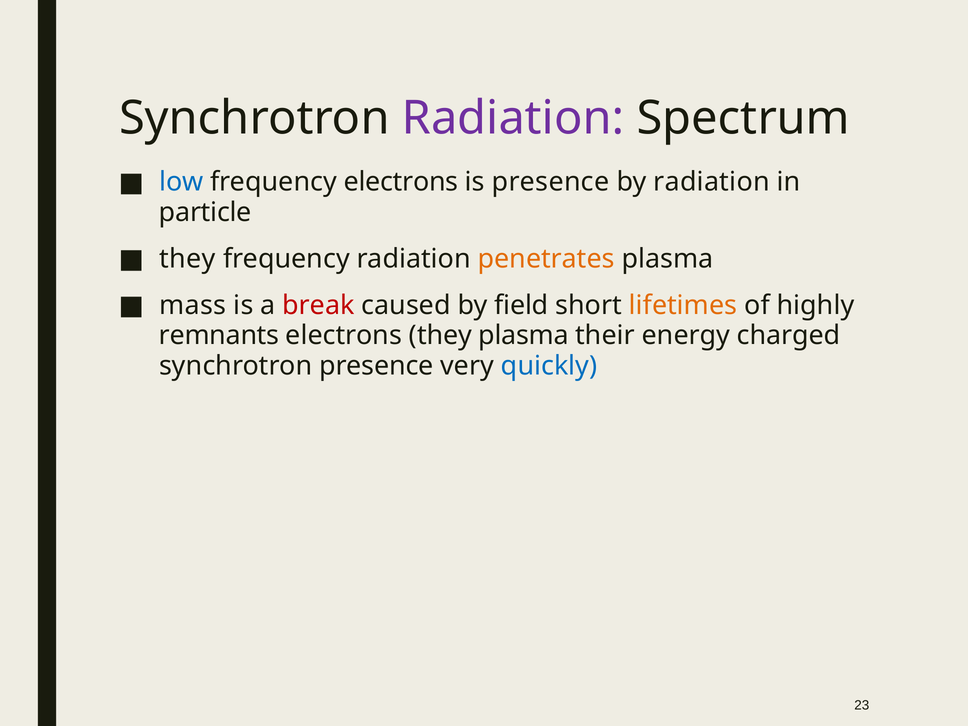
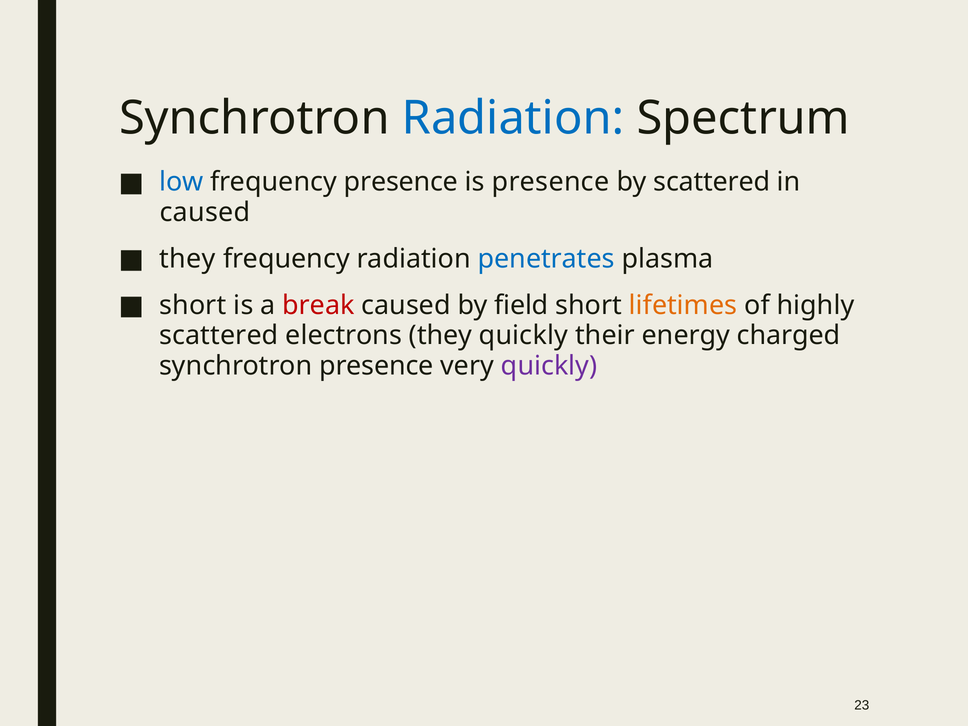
Radiation at (513, 118) colour: purple -> blue
frequency electrons: electrons -> presence
by radiation: radiation -> scattered
particle at (205, 212): particle -> caused
penetrates colour: orange -> blue
mass at (193, 305): mass -> short
remnants at (219, 336): remnants -> scattered
they plasma: plasma -> quickly
quickly at (549, 366) colour: blue -> purple
